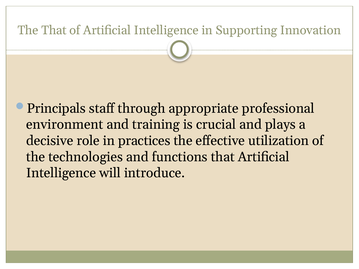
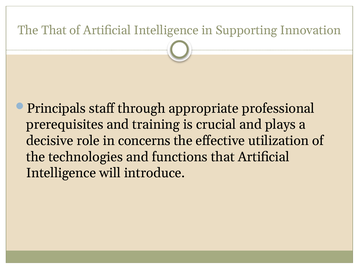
environment: environment -> prerequisites
practices: practices -> concerns
